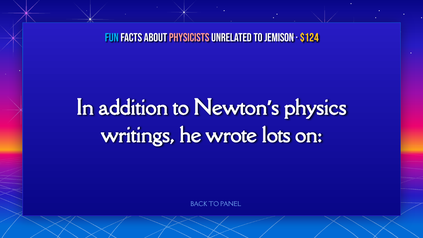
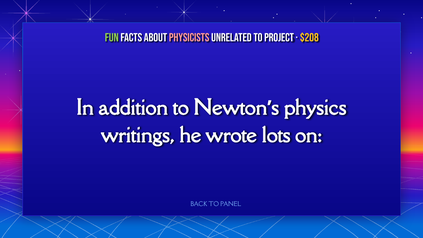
Fun colour: light blue -> light green
Jemison: Jemison -> Project
$124: $124 -> $208
